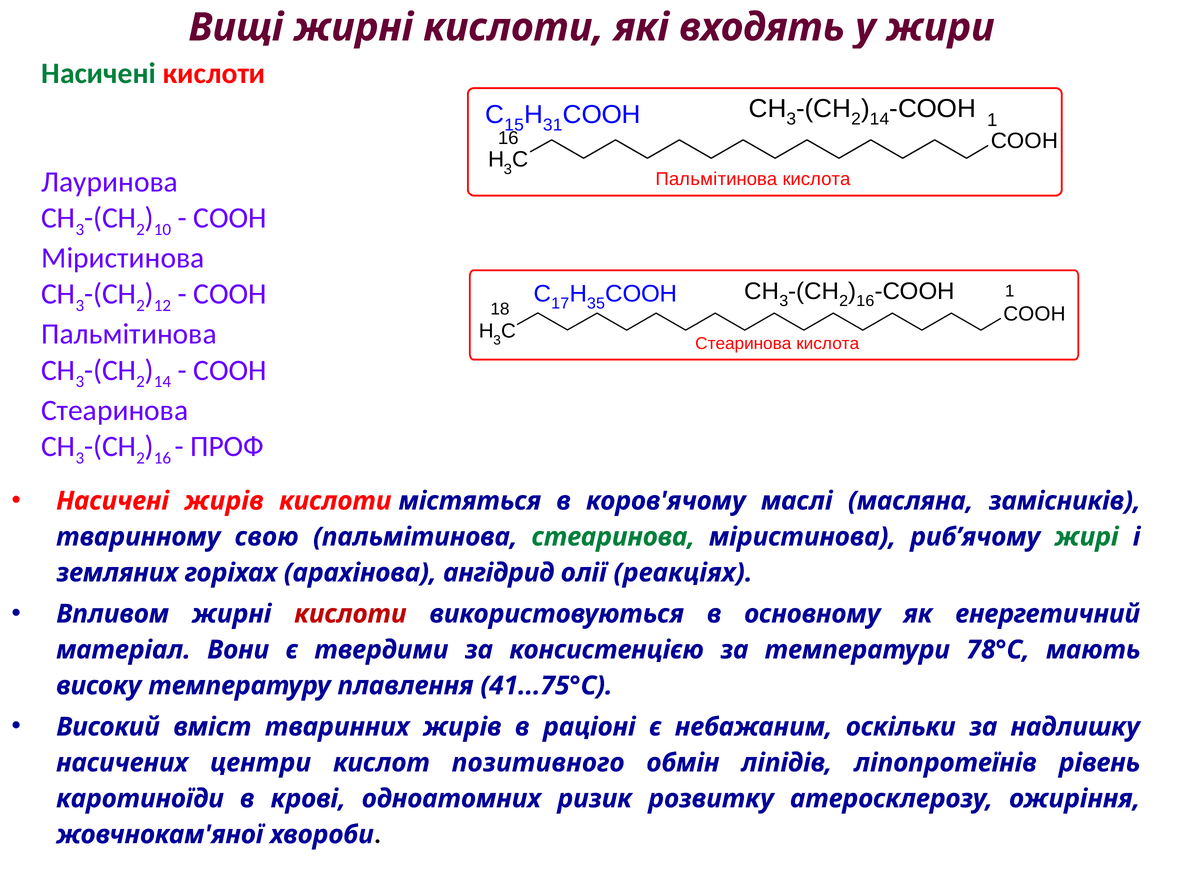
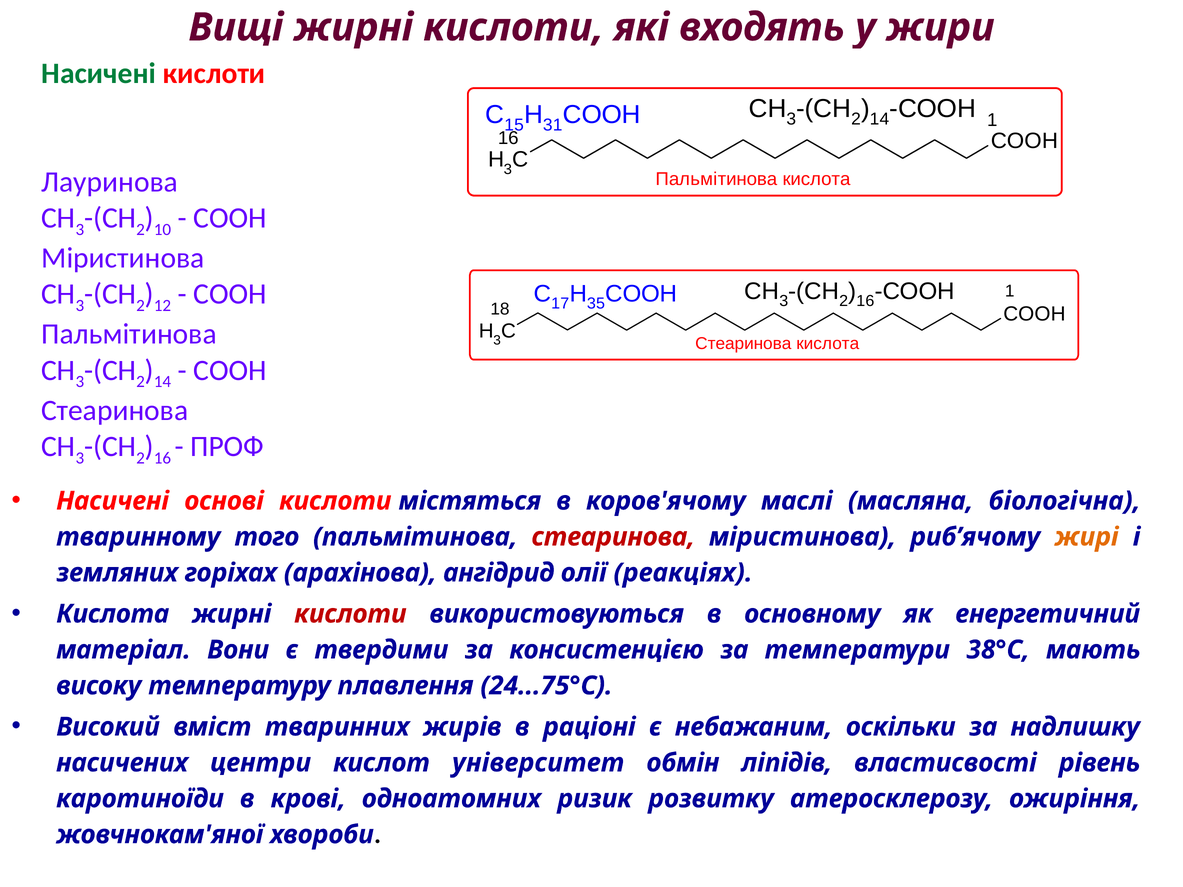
Насичені жирів: жирів -> основі
замісників: замісників -> біологічна
свою: свою -> того
стеаринова at (613, 537) colour: green -> red
жирі colour: green -> orange
Впливом at (113, 614): Впливом -> Кислота
78°С: 78°С -> 38°С
41...75°С: 41...75°С -> 24...75°С
позитивного: позитивного -> університет
ліпопротеїнів: ліпопротеїнів -> властисвості
